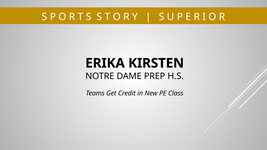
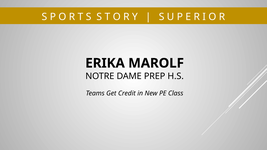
KIRSTEN: KIRSTEN -> MAROLF
